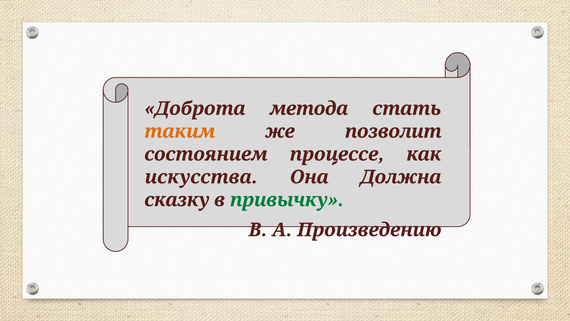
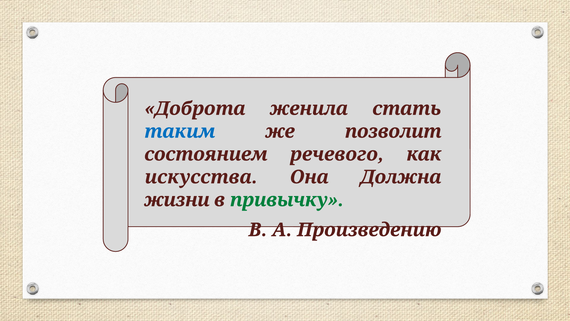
метода: метода -> женила
таким colour: orange -> blue
процессе: процессе -> речевого
сказку: сказку -> жизни
